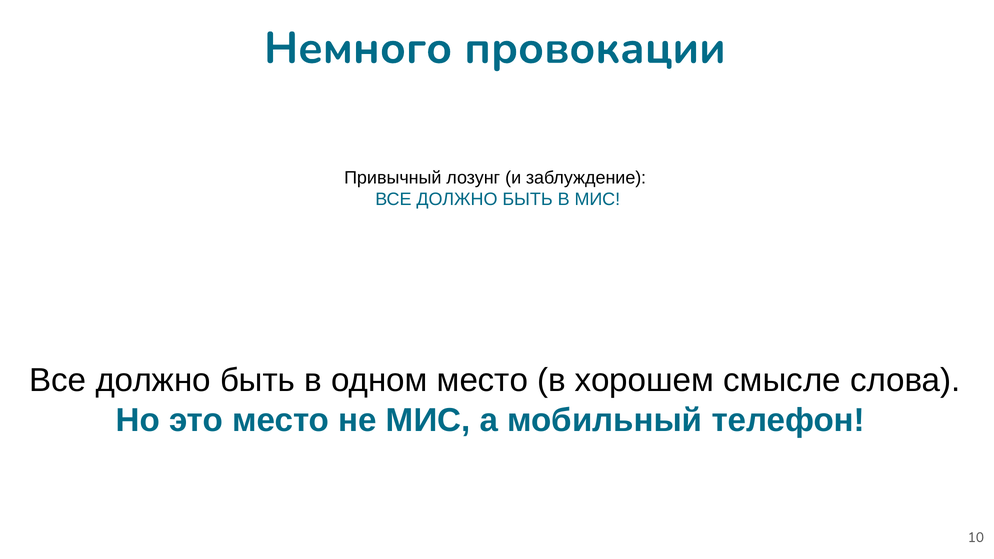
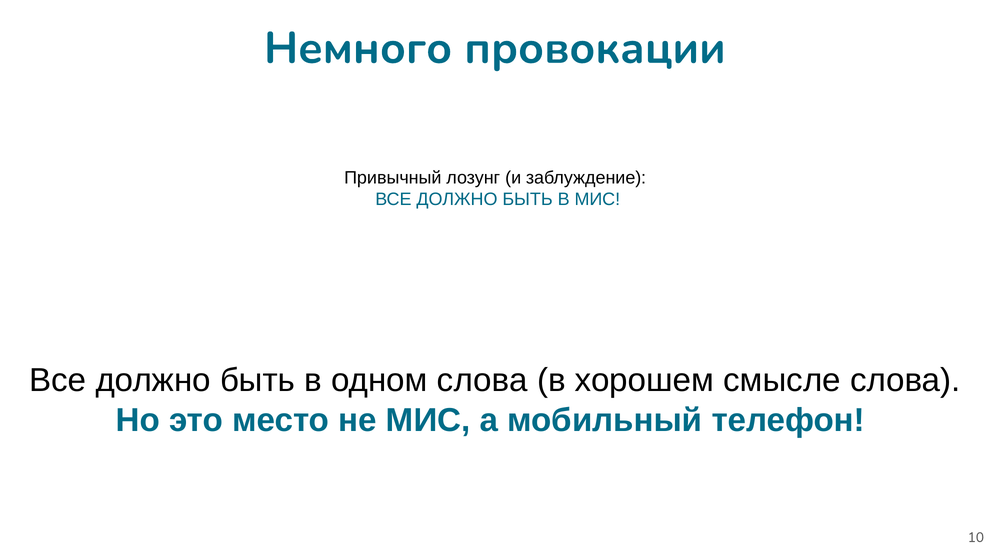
одном место: место -> слова
